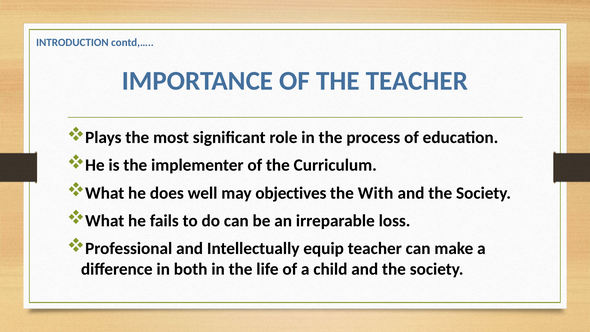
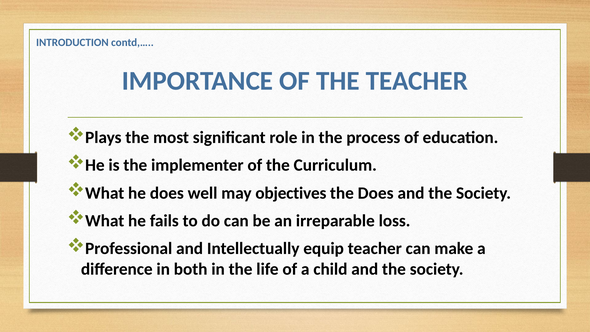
the With: With -> Does
